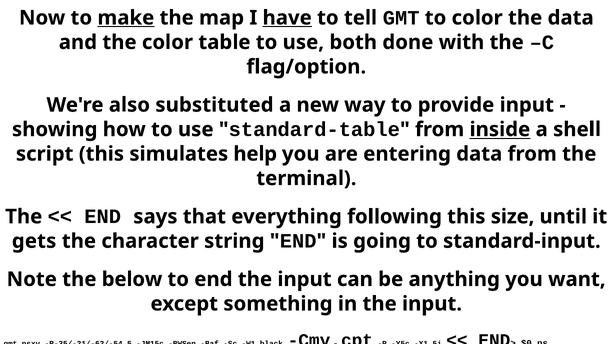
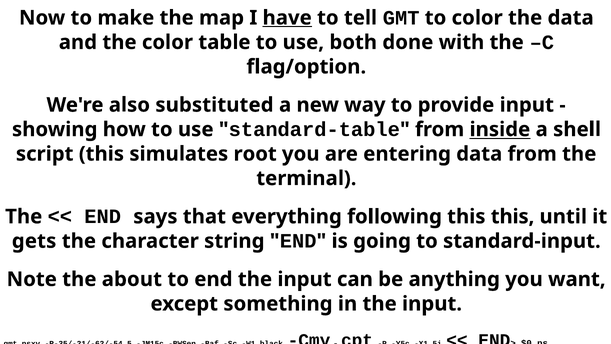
make underline: present -> none
help: help -> root
this size: size -> this
below: below -> about
